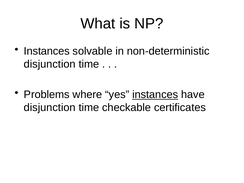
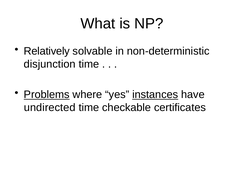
Instances at (47, 51): Instances -> Relatively
Problems underline: none -> present
disjunction at (50, 108): disjunction -> undirected
